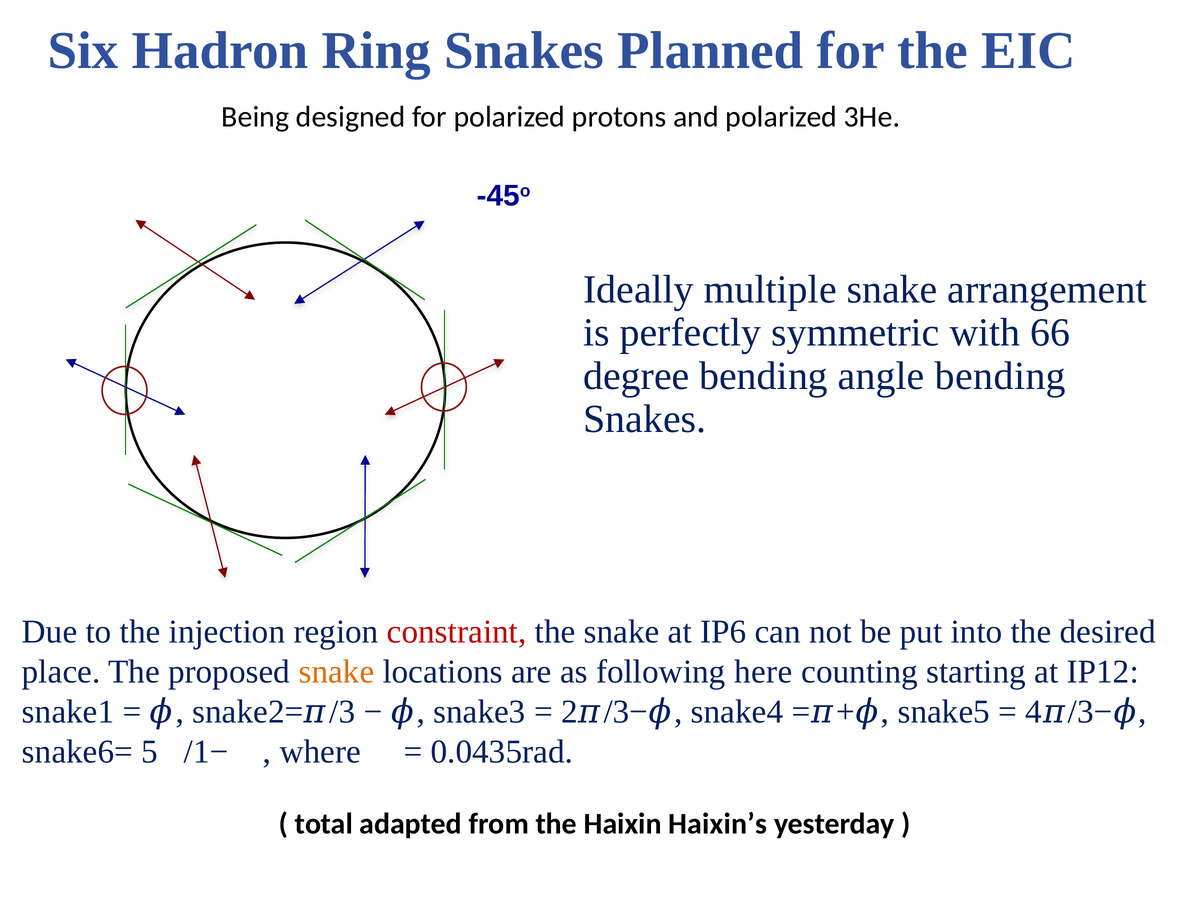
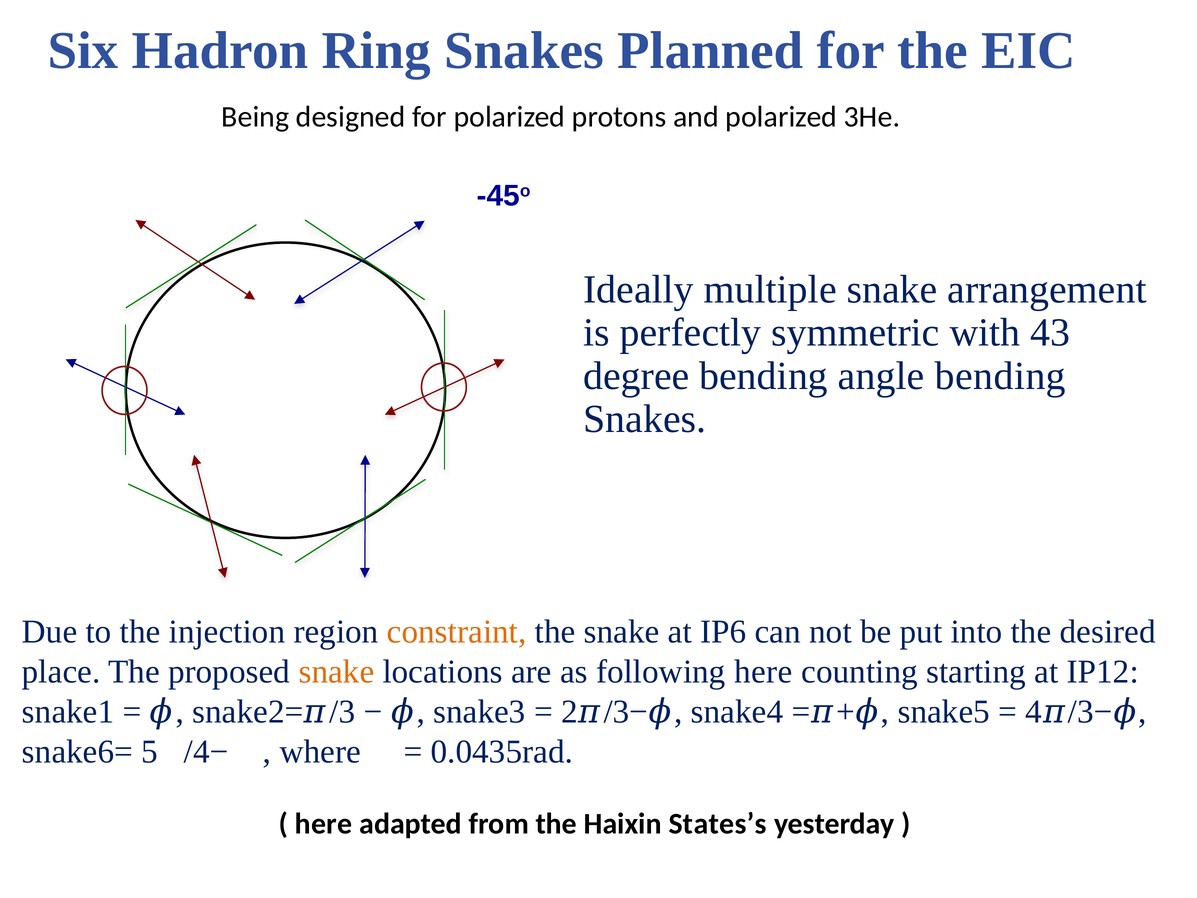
66: 66 -> 43
constraint colour: red -> orange
5𝜋/1−: 5𝜋/1− -> 5𝜋/4−
total at (324, 824): total -> here
Haixin’s: Haixin’s -> States’s
